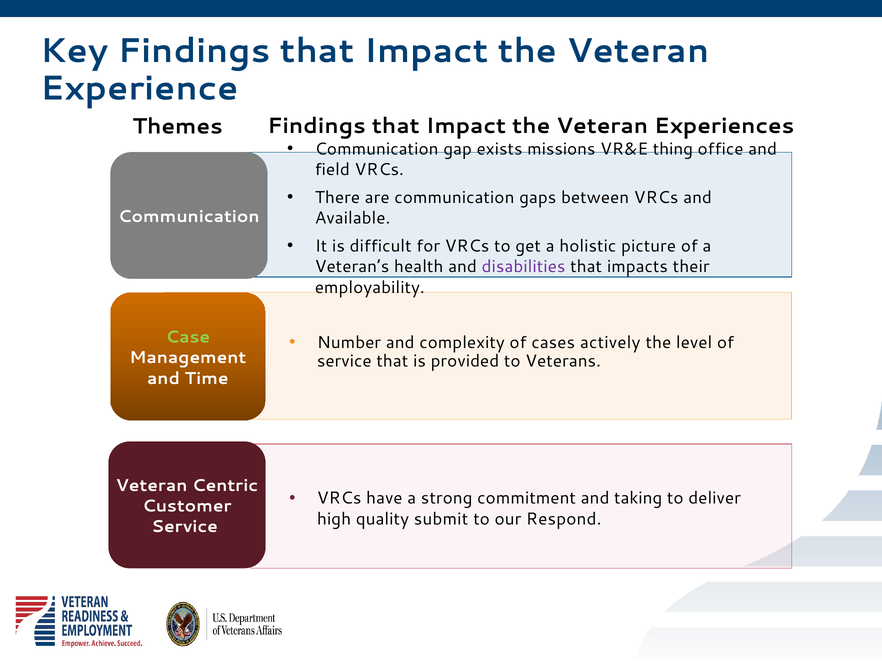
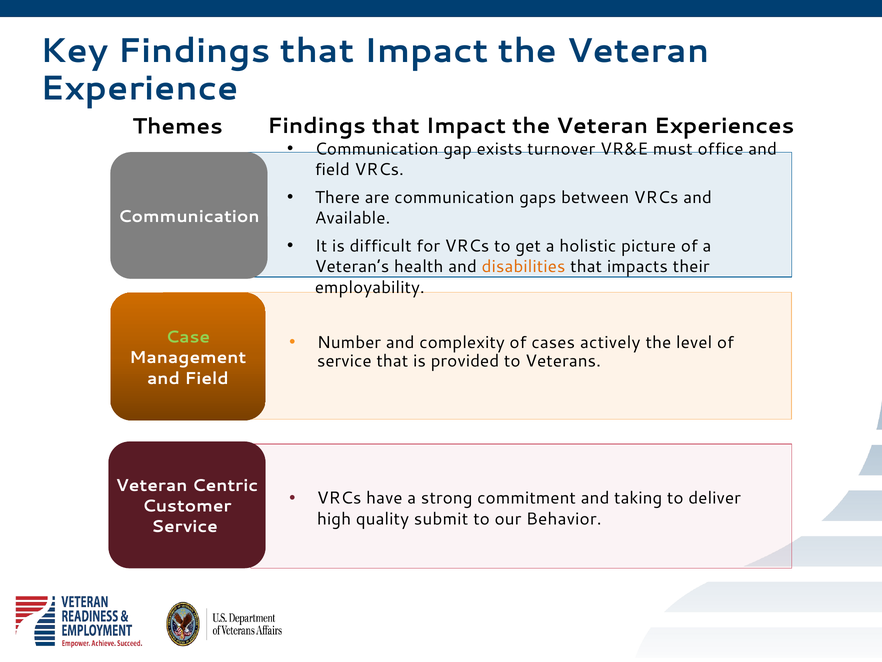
missions: missions -> turnover
thing: thing -> must
disabilities colour: purple -> orange
Time at (207, 378): Time -> Field
Respond: Respond -> Behavior
